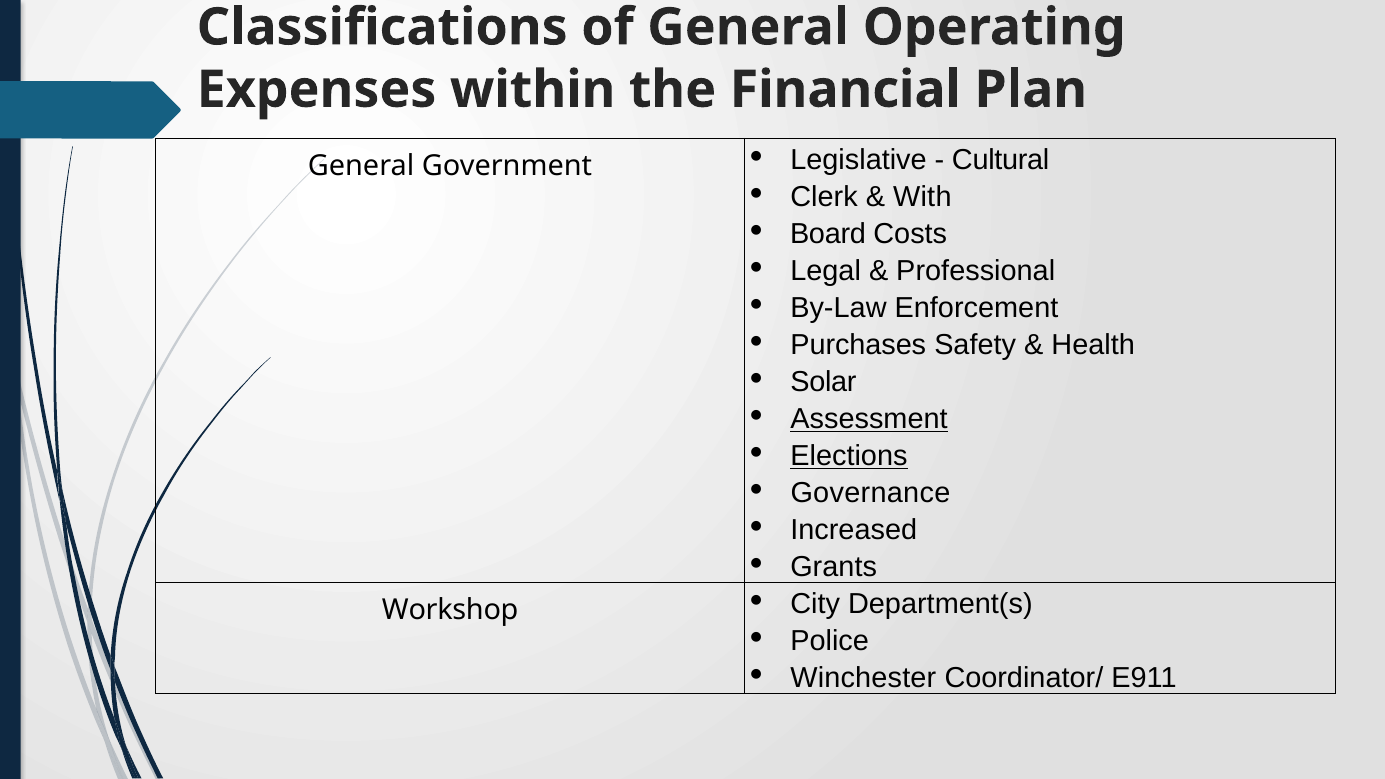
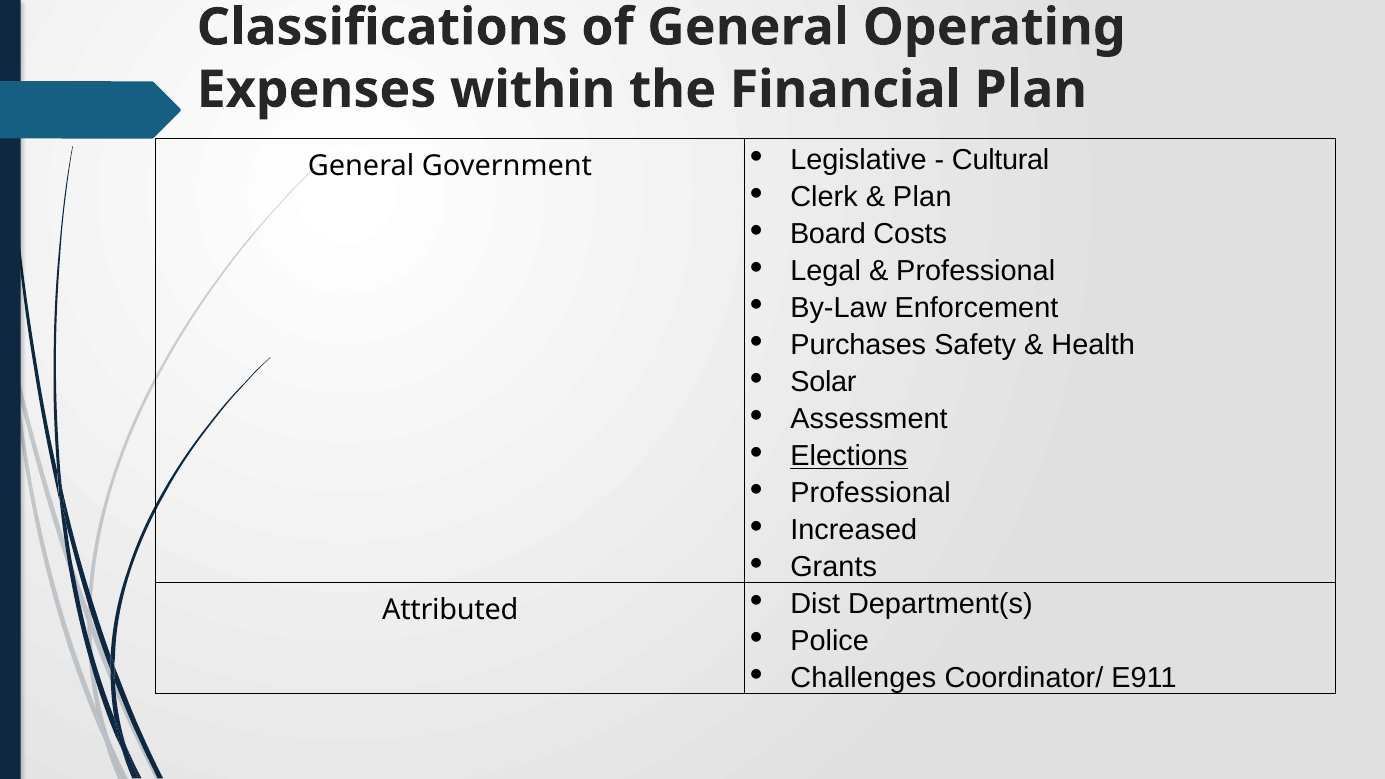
With at (922, 197): With -> Plan
Assessment underline: present -> none
Governance at (870, 493): Governance -> Professional
Workshop: Workshop -> Attributed
City: City -> Dist
Winchester: Winchester -> Challenges
